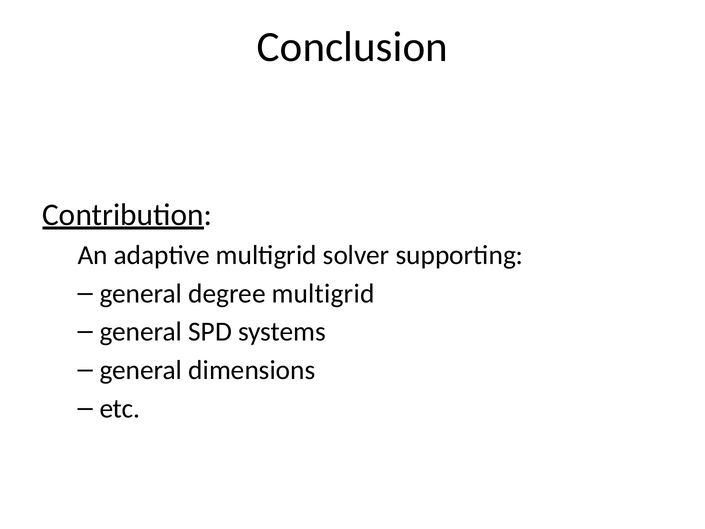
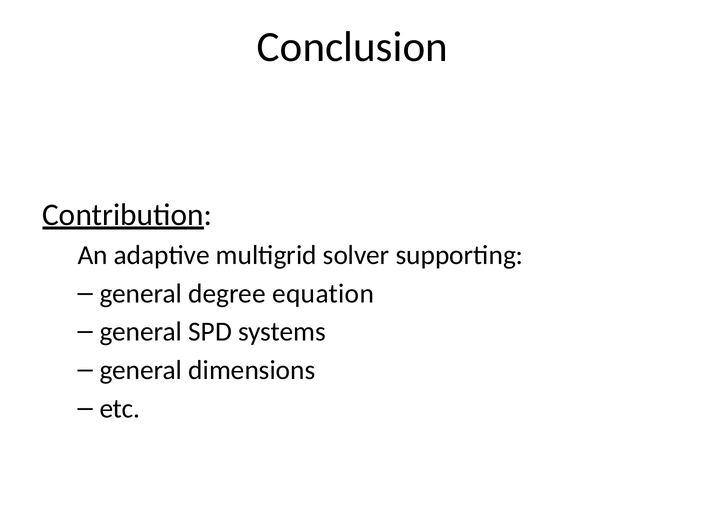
degree multigrid: multigrid -> equation
